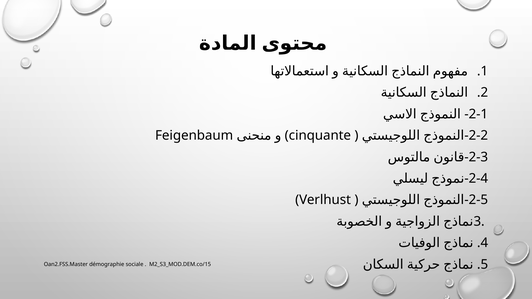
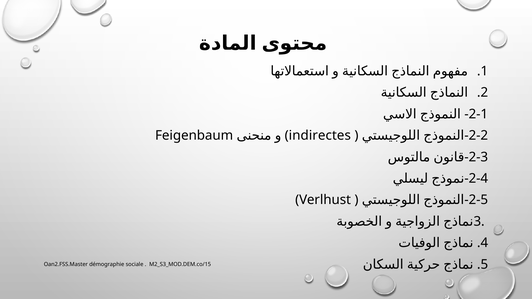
cinquante: cinquante -> indirectes
